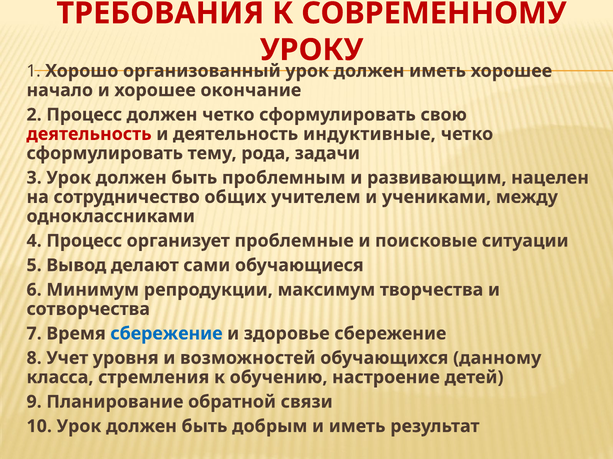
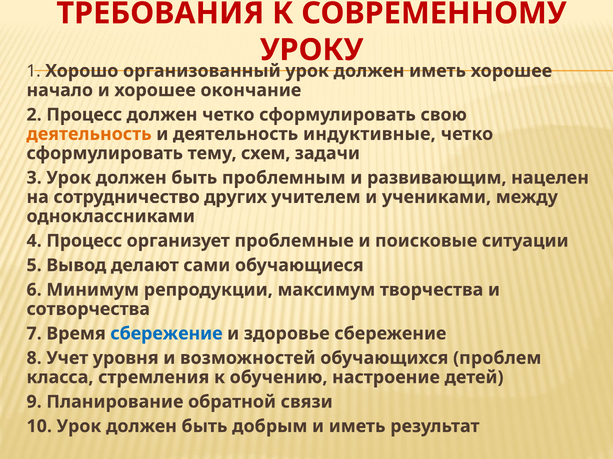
деятельность at (89, 134) colour: red -> orange
рода: рода -> схем
общих: общих -> других
данному: данному -> проблем
